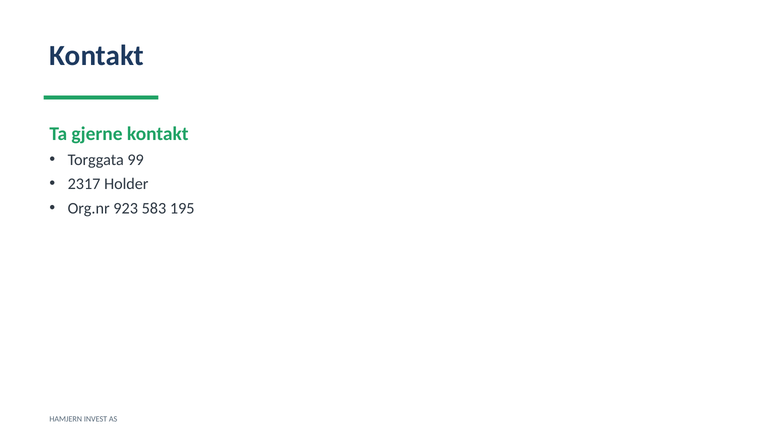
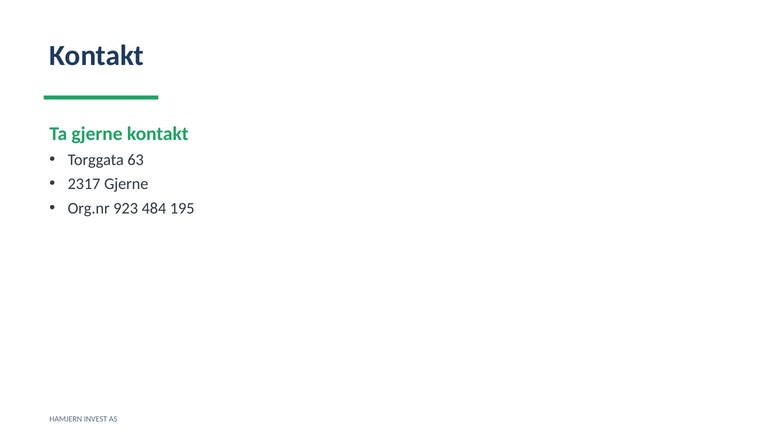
99: 99 -> 63
2317 Holder: Holder -> Gjerne
583: 583 -> 484
